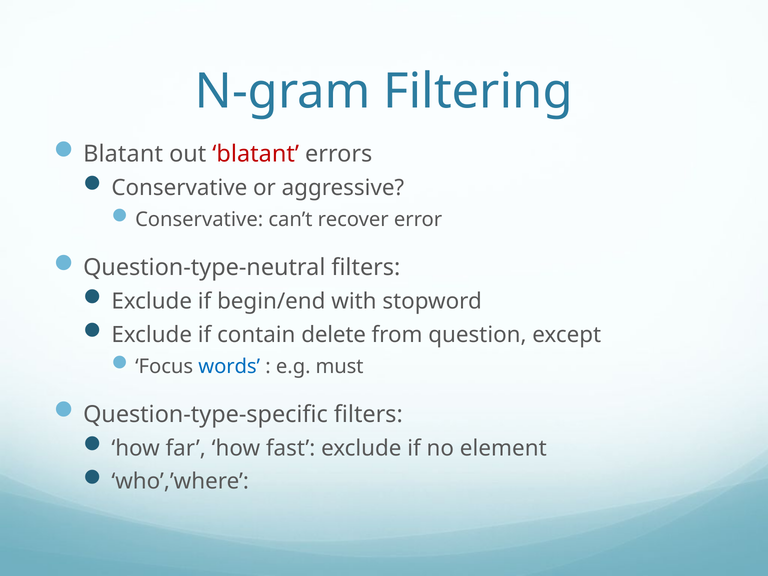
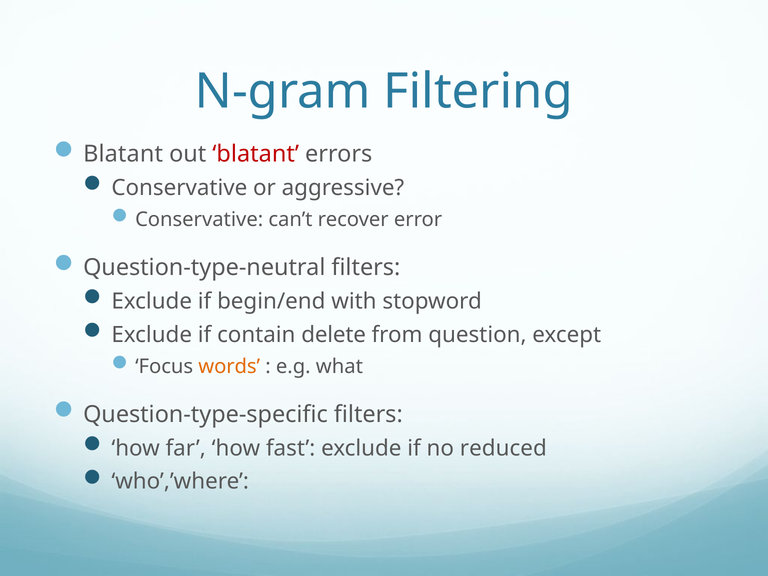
words colour: blue -> orange
must: must -> what
element: element -> reduced
